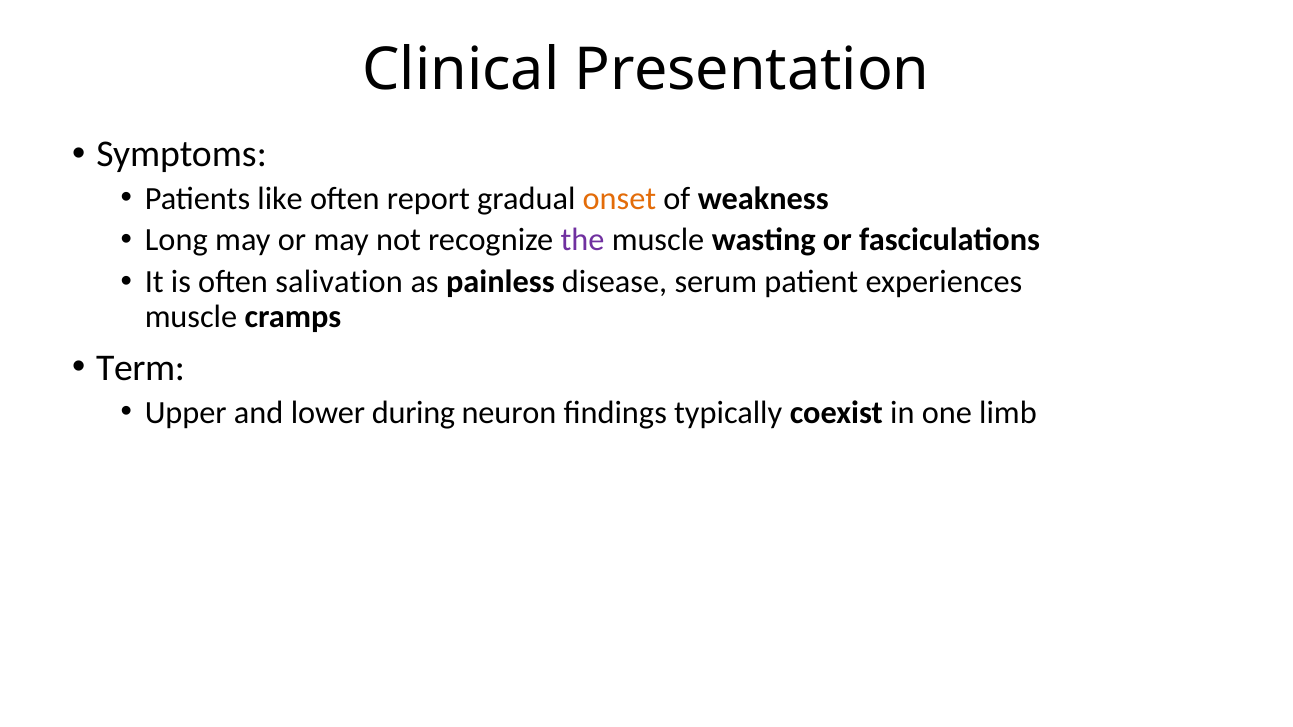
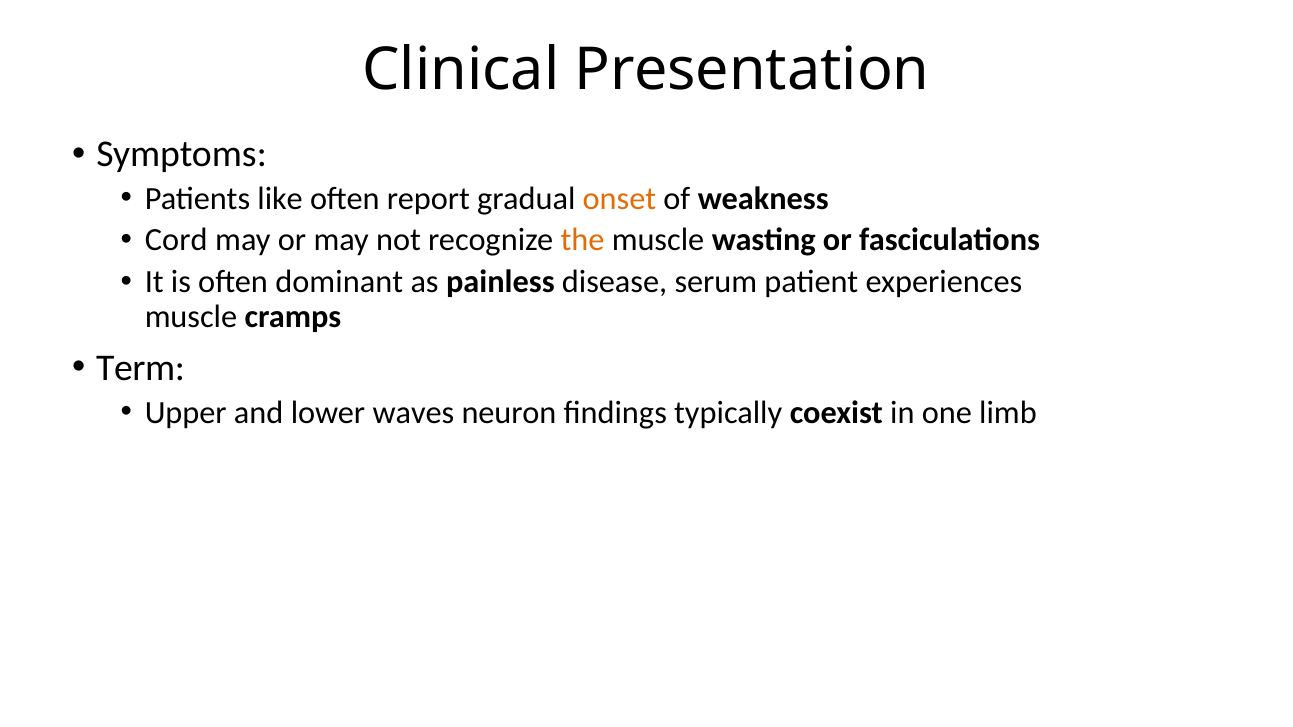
Long: Long -> Cord
the colour: purple -> orange
salivation: salivation -> dominant
during: during -> waves
